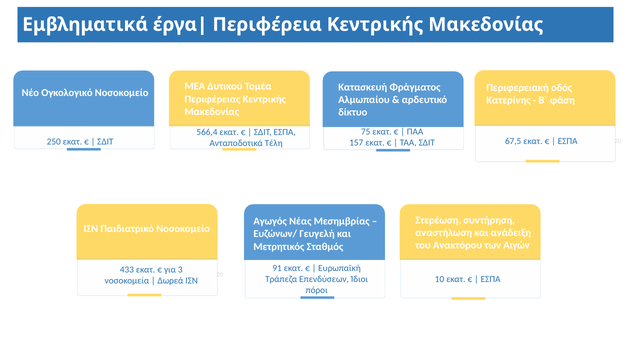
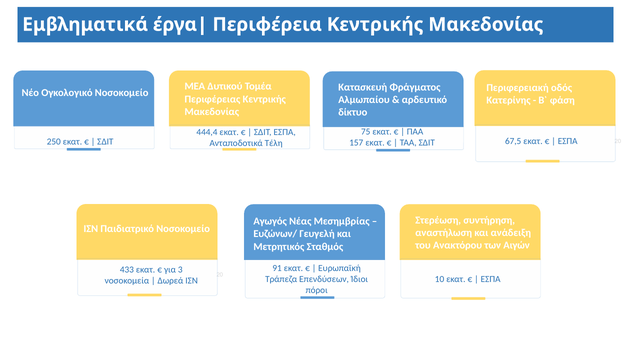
566,4: 566,4 -> 444,4
